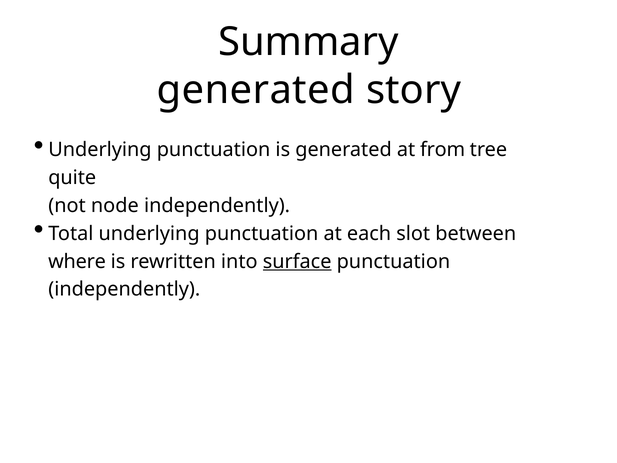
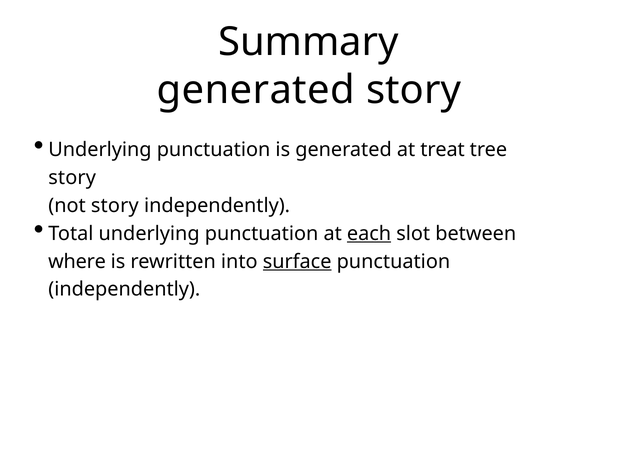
from: from -> treat
quite at (72, 178): quite -> story
not node: node -> story
each underline: none -> present
